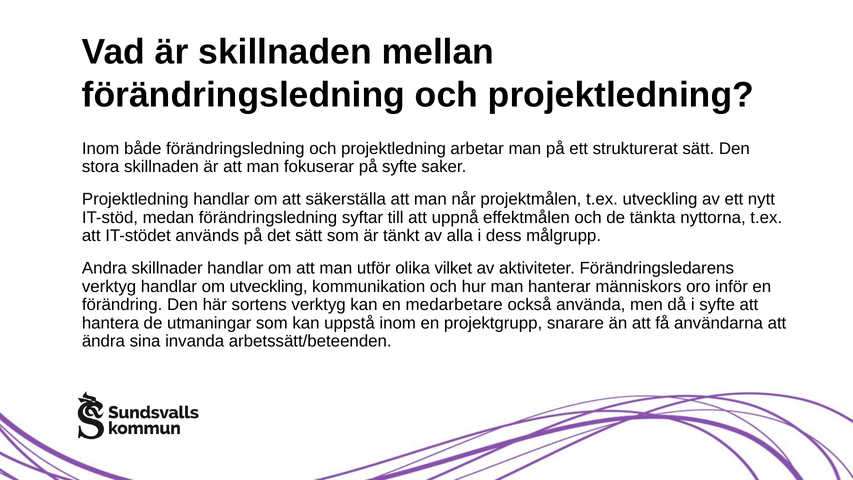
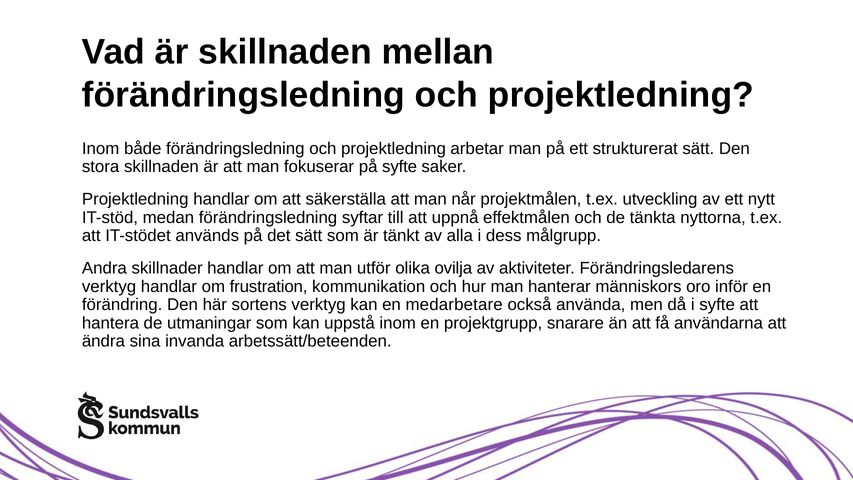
vilket: vilket -> ovilja
om utveckling: utveckling -> frustration
